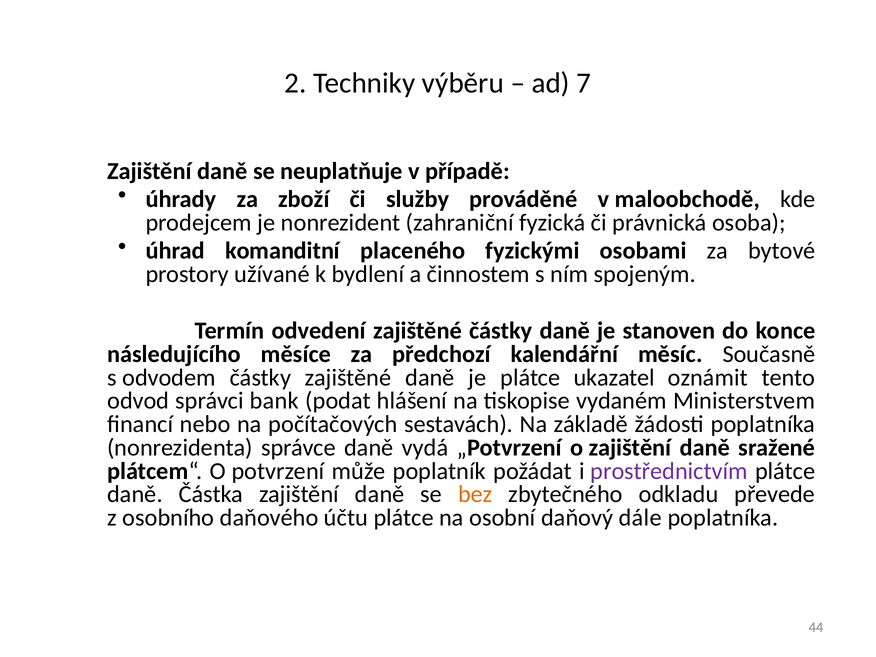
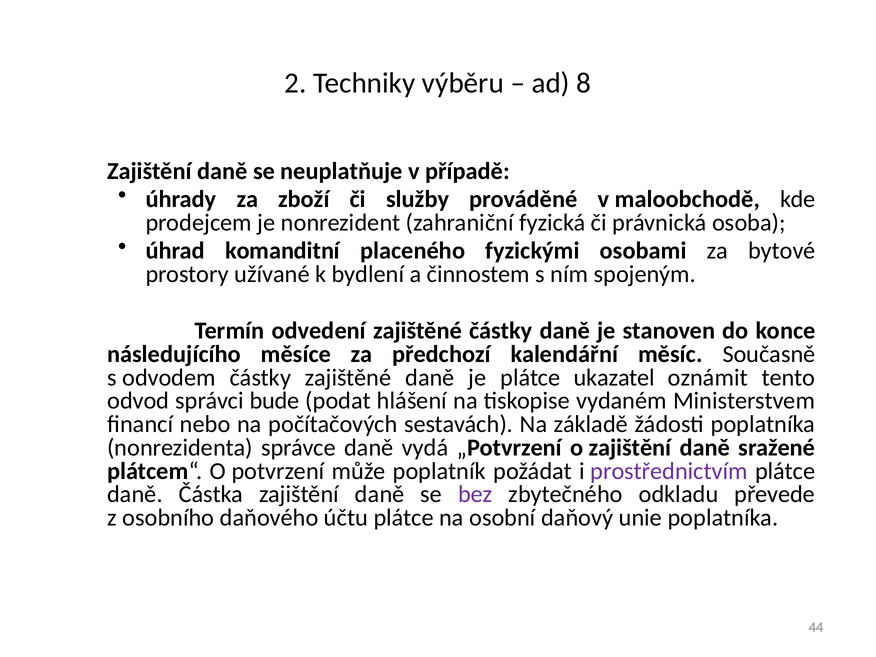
7: 7 -> 8
bank: bank -> bude
bez colour: orange -> purple
dále: dále -> unie
